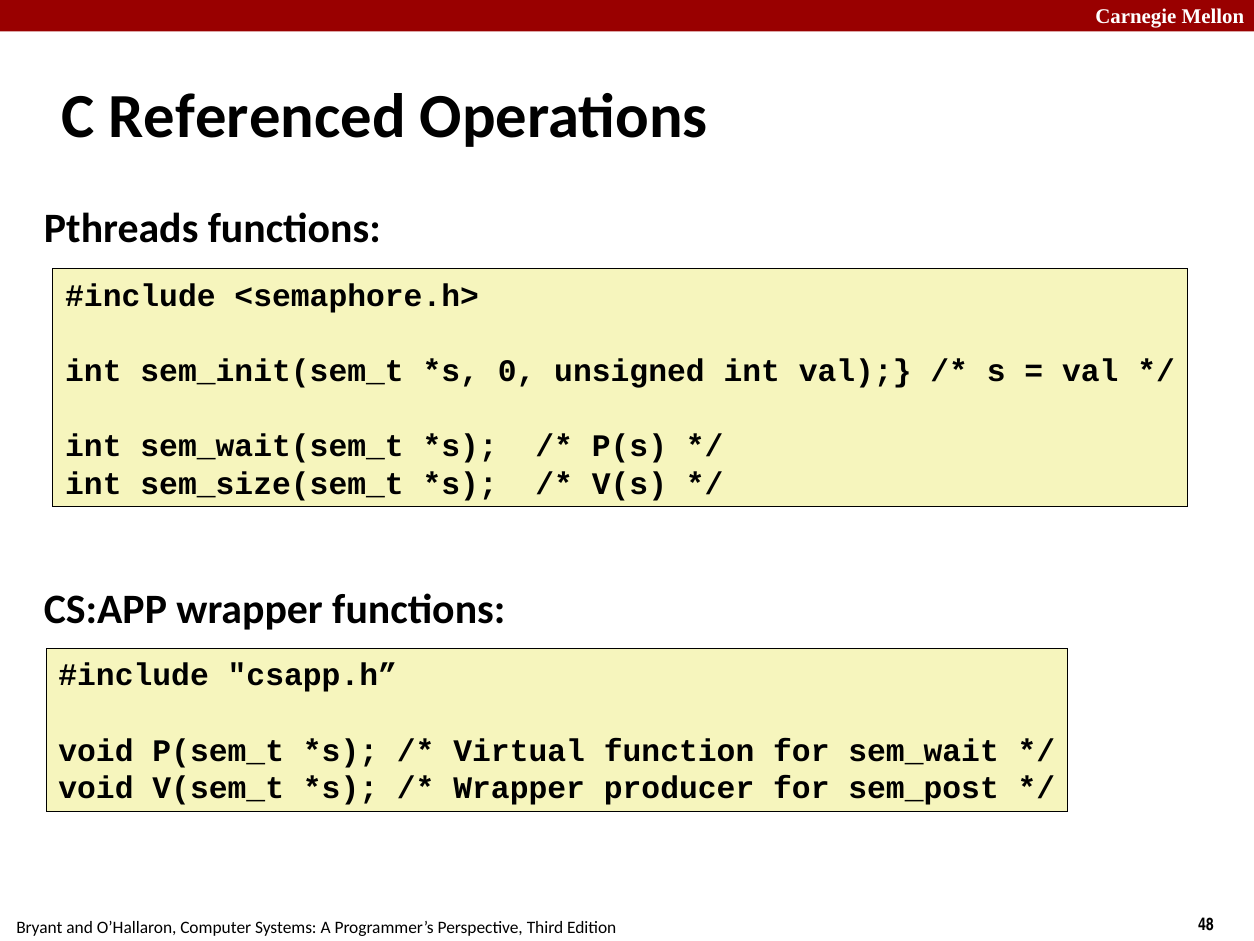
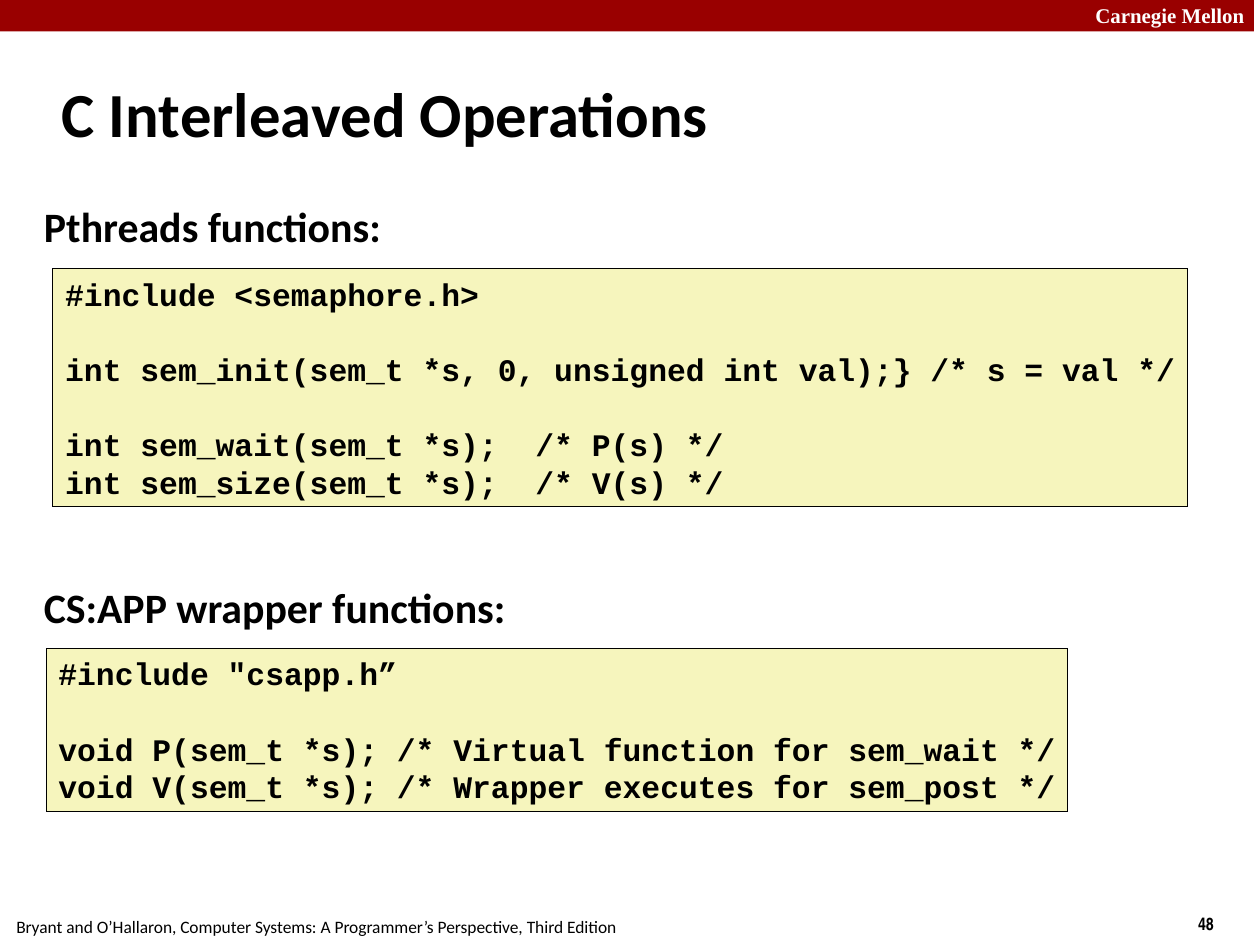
Referenced: Referenced -> Interleaved
producer: producer -> executes
